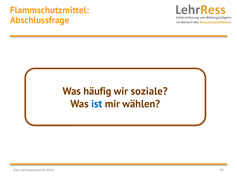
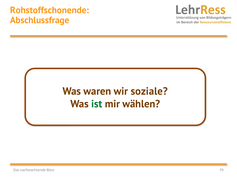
Flammschutzmittel: Flammschutzmittel -> Rohstoffschonende
häufig: häufig -> waren
ist colour: blue -> green
